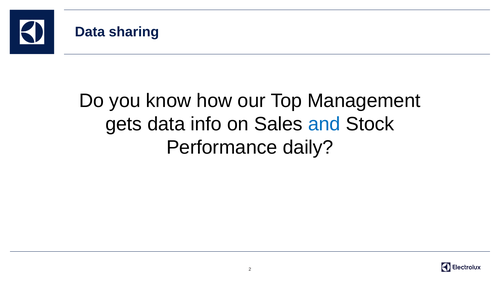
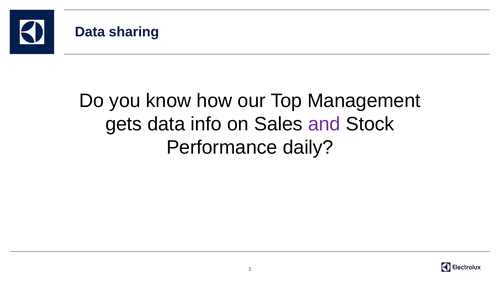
and colour: blue -> purple
